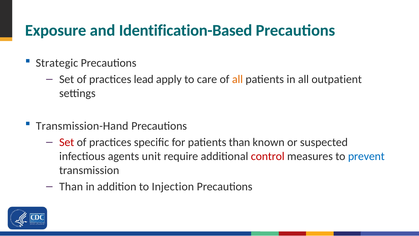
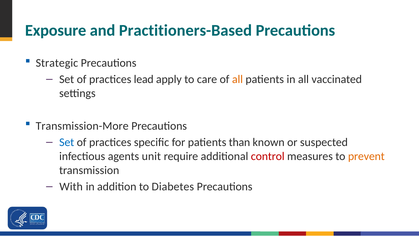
Identification-Based: Identification-Based -> Practitioners-Based
outpatient: outpatient -> vaccinated
Transmission-Hand: Transmission-Hand -> Transmission-More
Set at (67, 142) colour: red -> blue
prevent colour: blue -> orange
Than at (71, 186): Than -> With
Injection: Injection -> Diabetes
